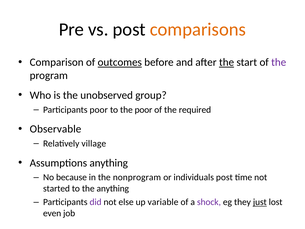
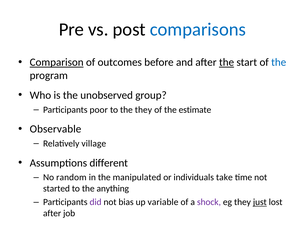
comparisons colour: orange -> blue
Comparison underline: none -> present
outcomes underline: present -> none
the at (279, 62) colour: purple -> blue
the poor: poor -> they
required: required -> estimate
Assumptions anything: anything -> different
because: because -> random
nonprogram: nonprogram -> manipulated
individuals post: post -> take
else: else -> bias
even at (52, 213): even -> after
